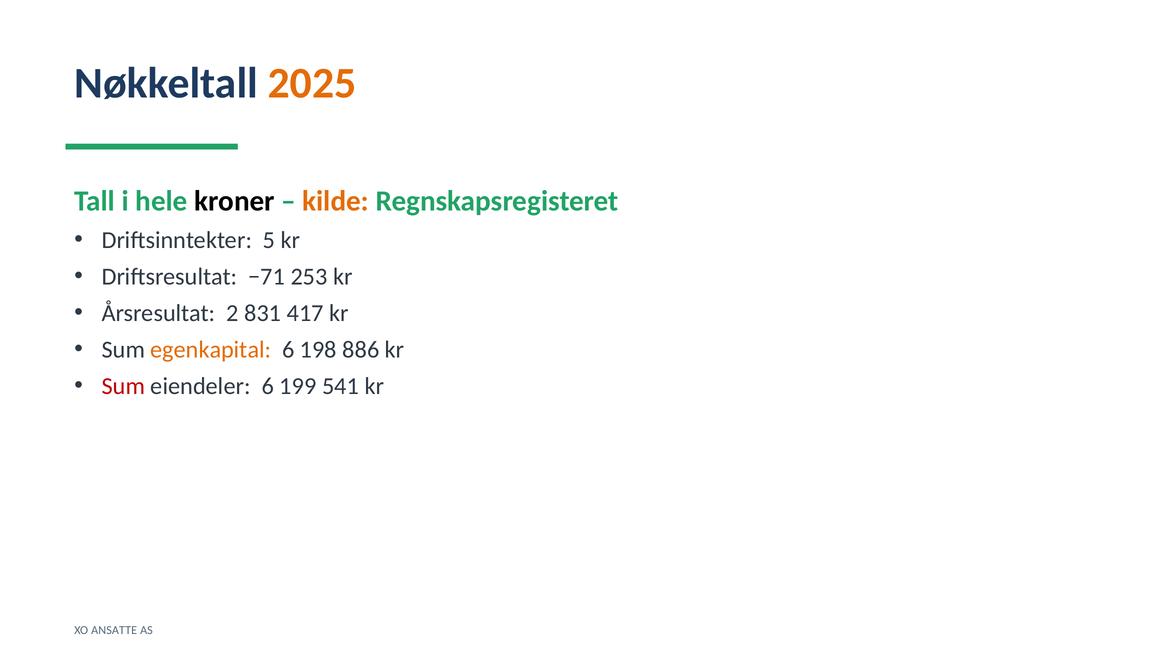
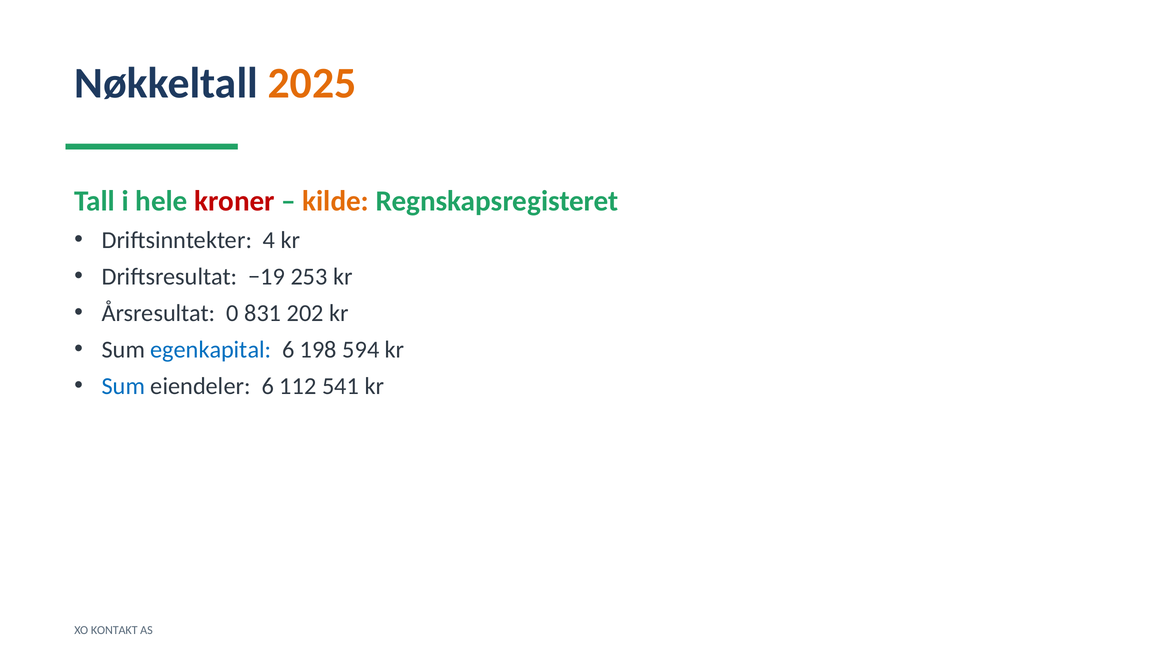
kroner colour: black -> red
5: 5 -> 4
−71: −71 -> −19
2: 2 -> 0
417: 417 -> 202
egenkapital colour: orange -> blue
886: 886 -> 594
Sum at (123, 386) colour: red -> blue
199: 199 -> 112
ANSATTE: ANSATTE -> KONTAKT
